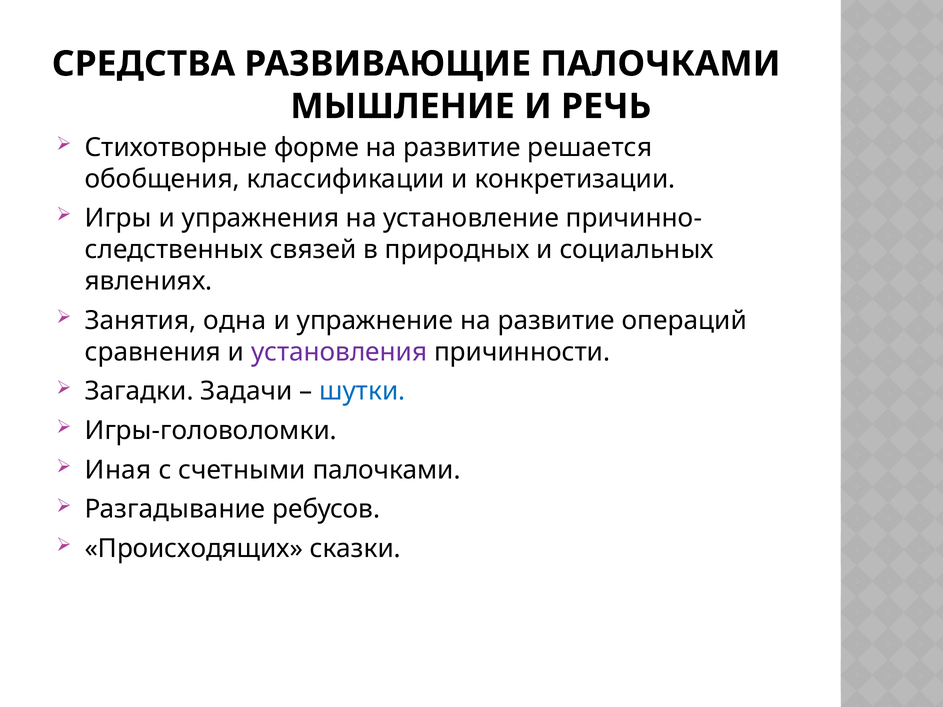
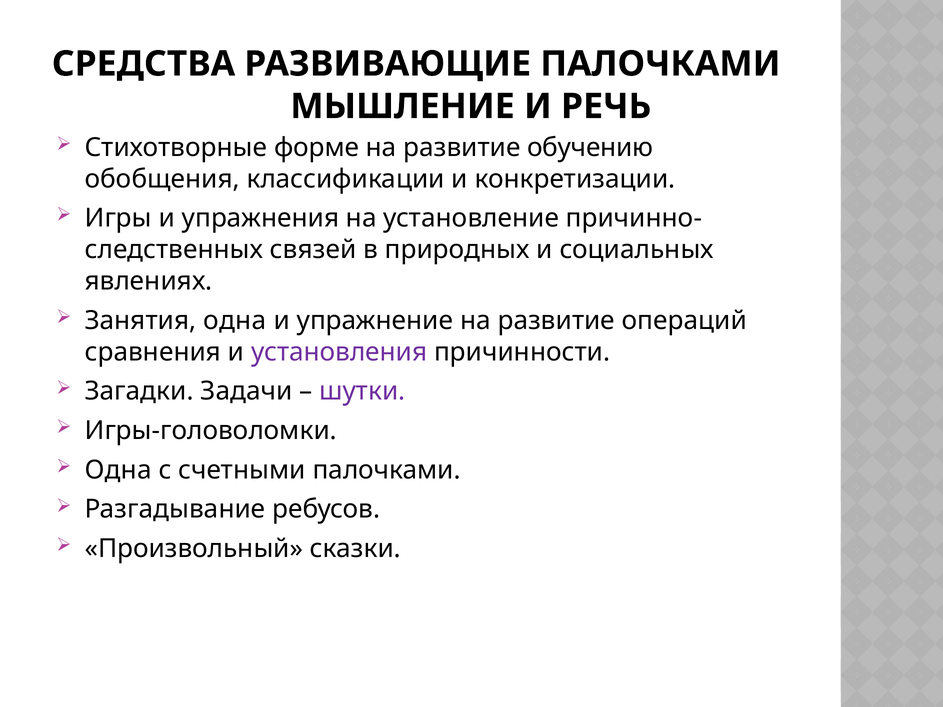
решается: решается -> обучению
шутки colour: blue -> purple
Иная at (118, 470): Иная -> Одна
Происходящих: Происходящих -> Произвольный
